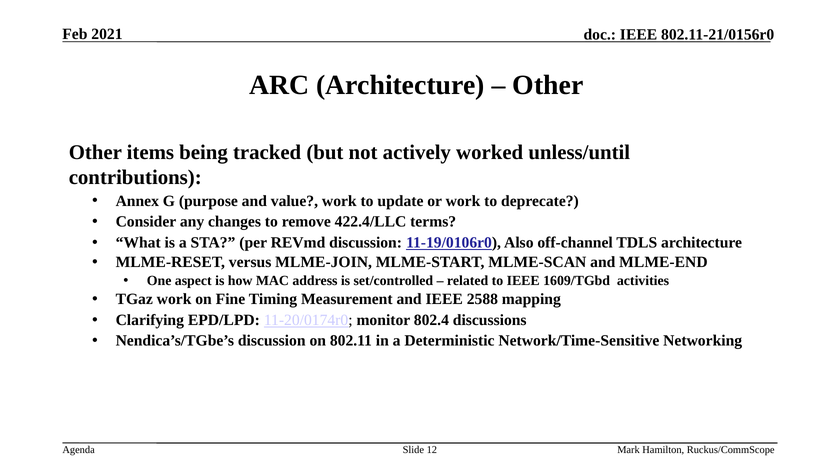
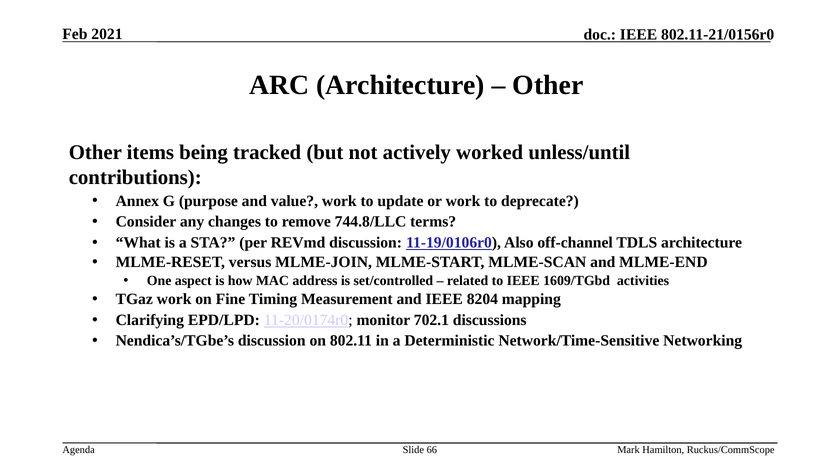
422.4/LLC: 422.4/LLC -> 744.8/LLC
2588: 2588 -> 8204
802.4: 802.4 -> 702.1
12: 12 -> 66
